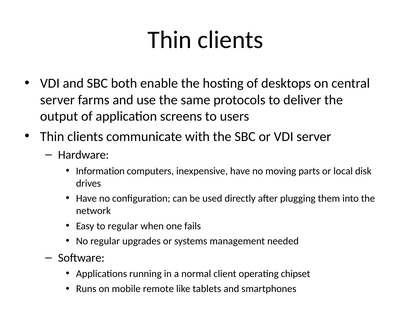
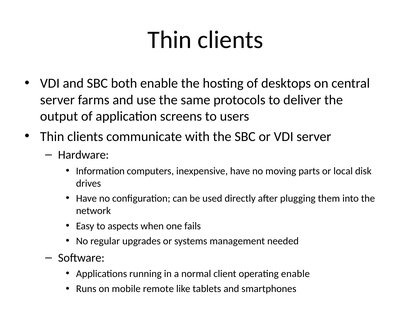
to regular: regular -> aspects
operating chipset: chipset -> enable
